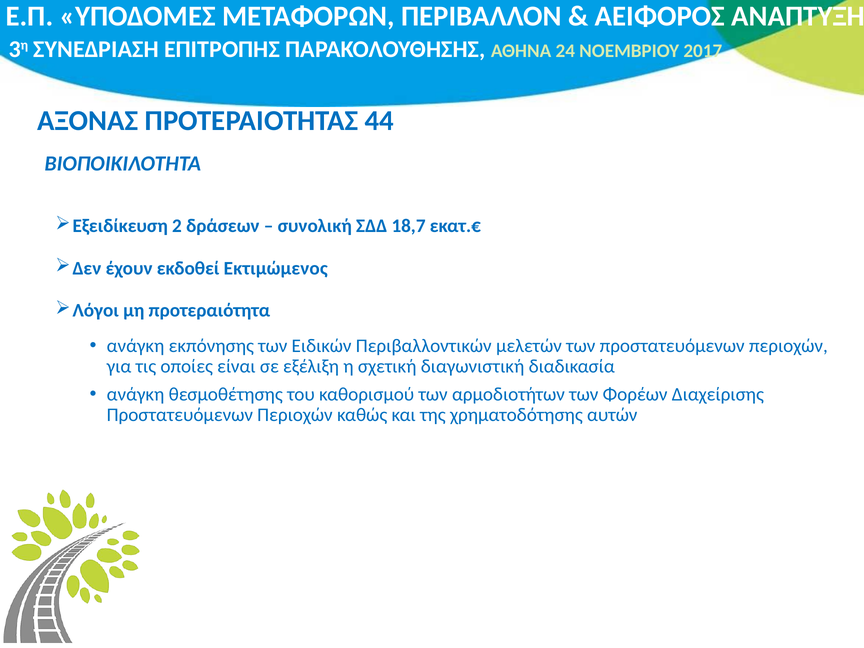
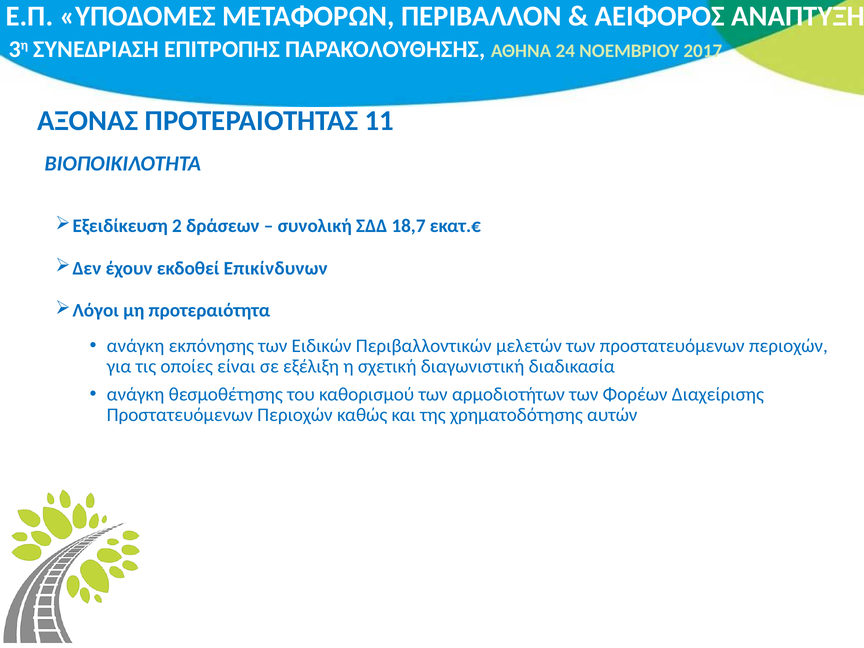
44: 44 -> 11
Εκτιμώμενος: Εκτιμώμενος -> Επικίνδυνων
